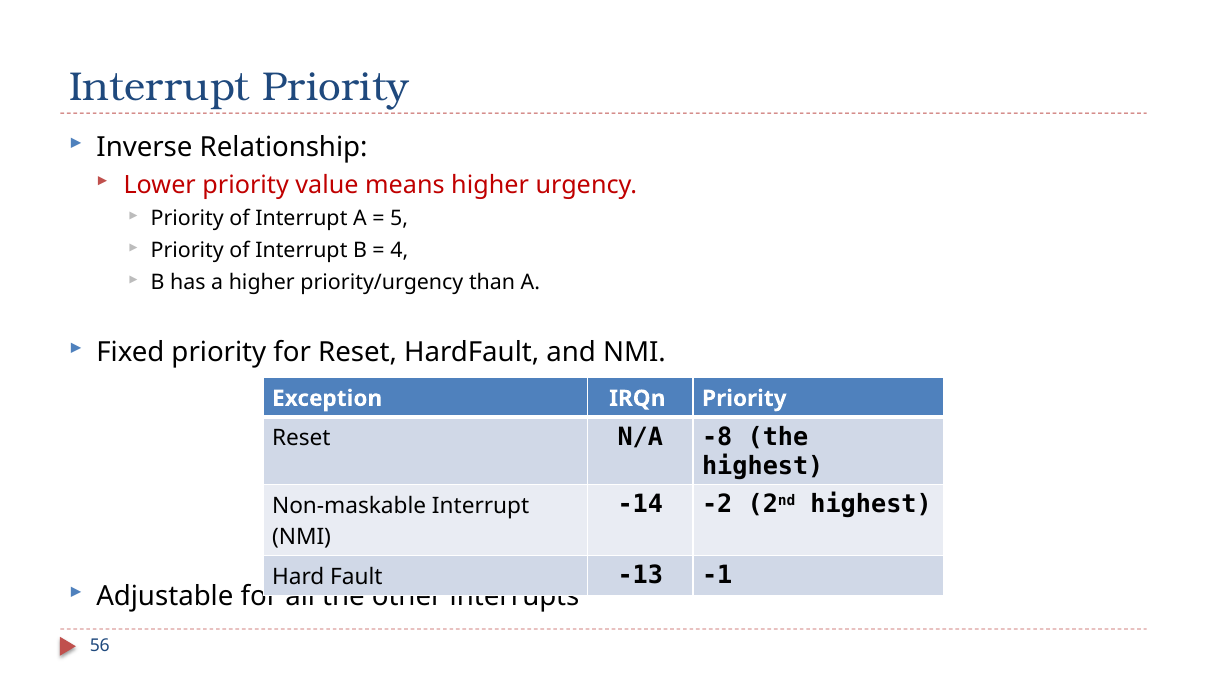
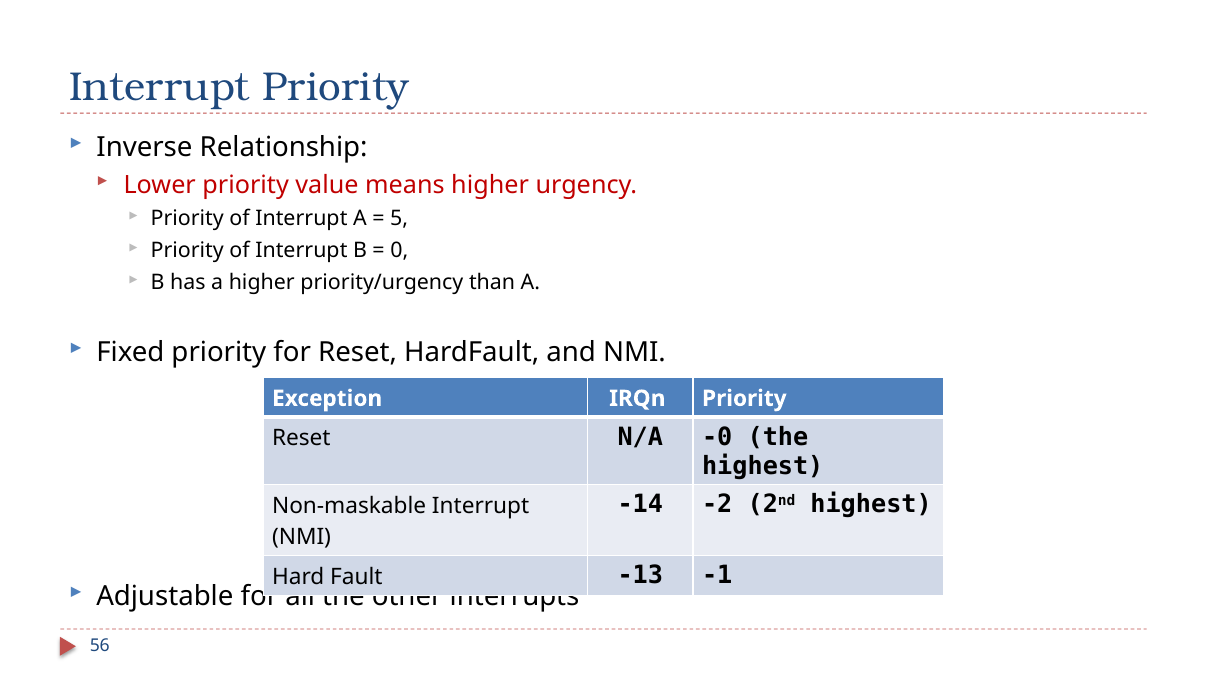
4: 4 -> 0
-8: -8 -> -0
